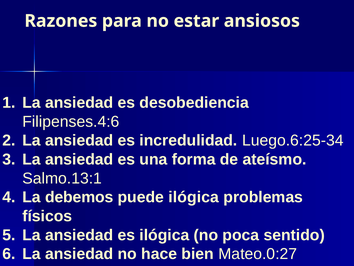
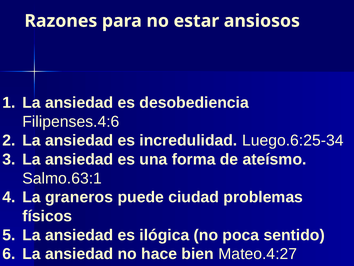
Salmo.13:1: Salmo.13:1 -> Salmo.63:1
debemos: debemos -> graneros
puede ilógica: ilógica -> ciudad
Mateo.0:27: Mateo.0:27 -> Mateo.4:27
